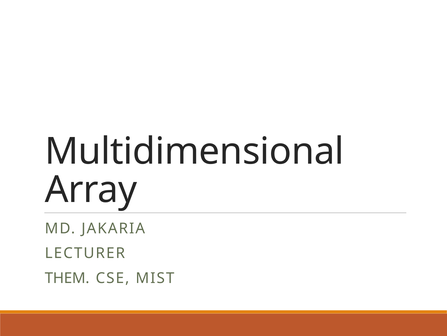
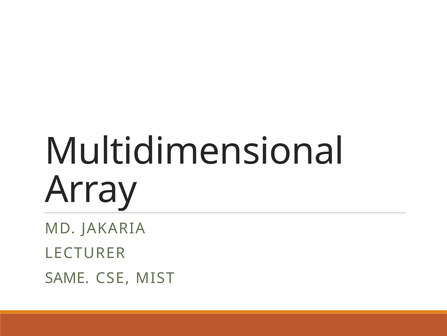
THEM: THEM -> SAME
